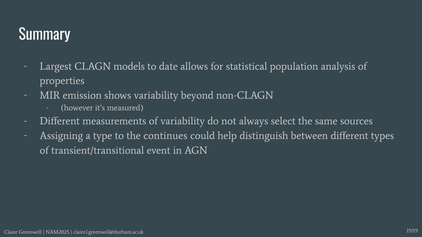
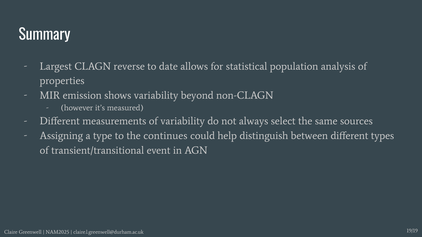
models: models -> reverse
